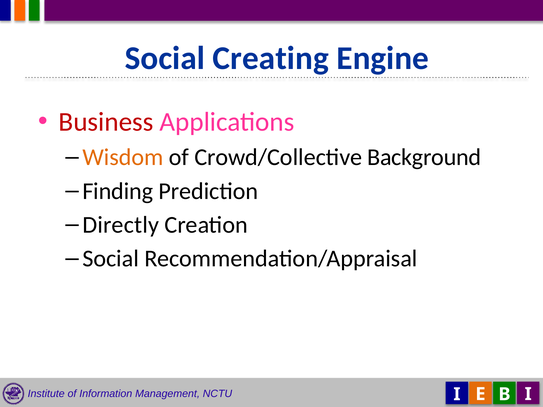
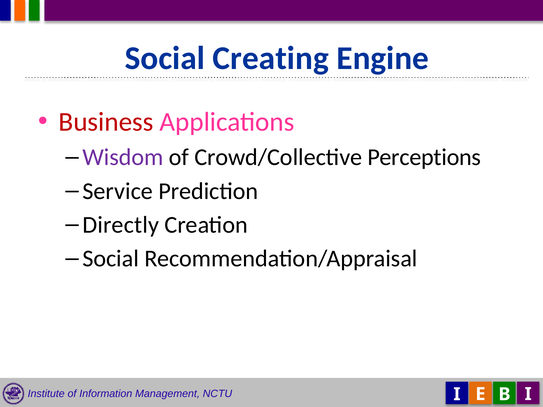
Wisdom colour: orange -> purple
Background: Background -> Perceptions
Finding: Finding -> Service
